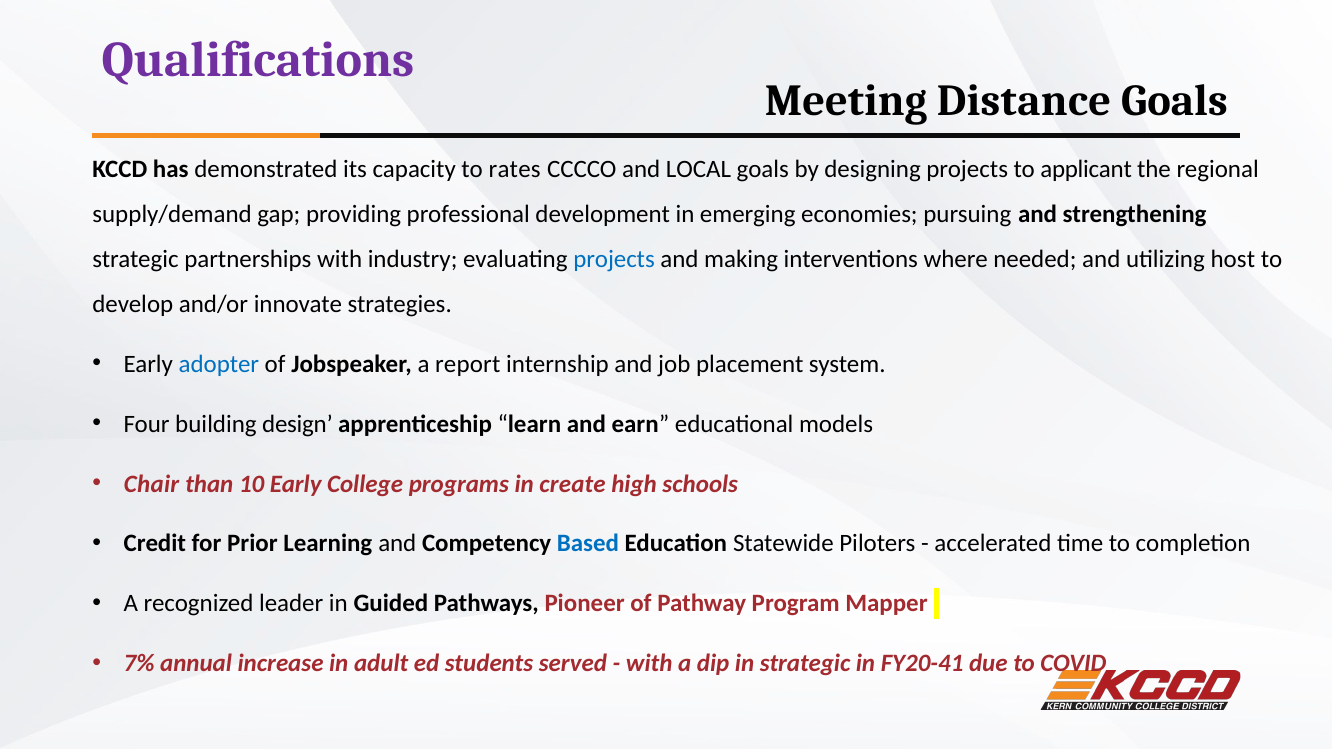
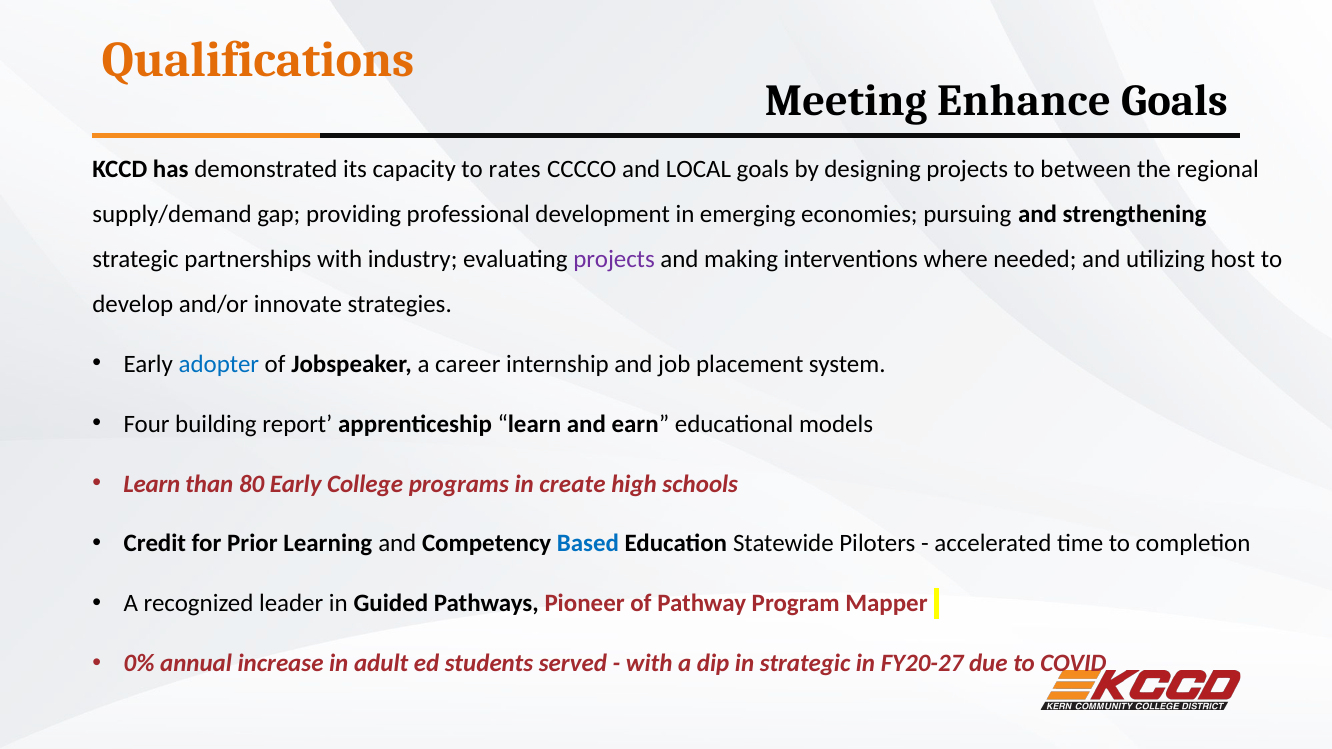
Qualifications colour: purple -> orange
Distance: Distance -> Enhance
applicant: applicant -> between
projects at (614, 259) colour: blue -> purple
report: report -> career
design: design -> report
Chair at (152, 484): Chair -> Learn
10: 10 -> 80
7%: 7% -> 0%
FY20-41: FY20-41 -> FY20-27
